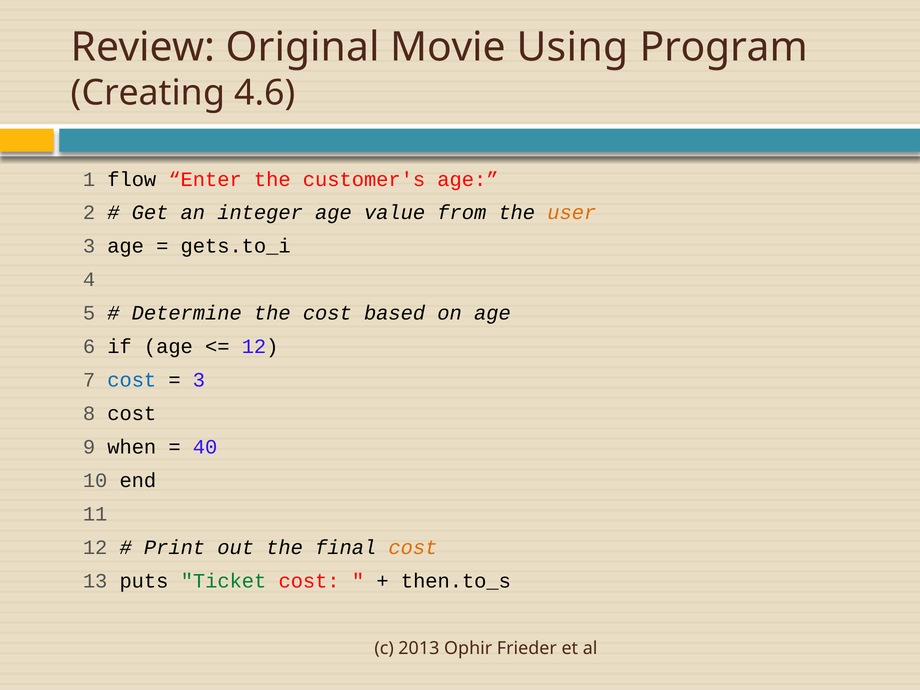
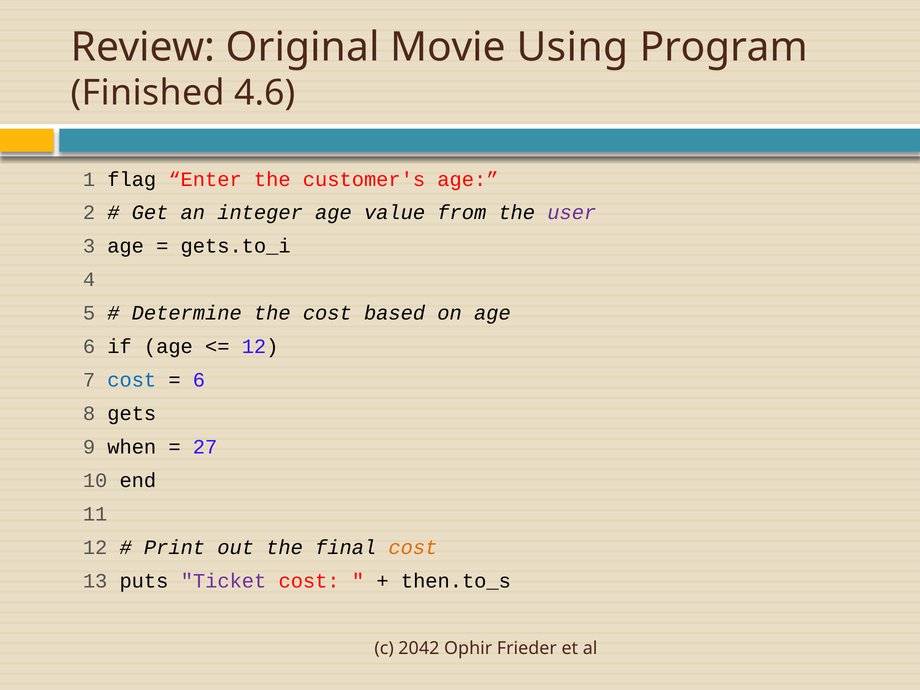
Creating: Creating -> Finished
flow: flow -> flag
user colour: orange -> purple
3 at (199, 380): 3 -> 6
8 cost: cost -> gets
40: 40 -> 27
Ticket colour: green -> purple
2013: 2013 -> 2042
